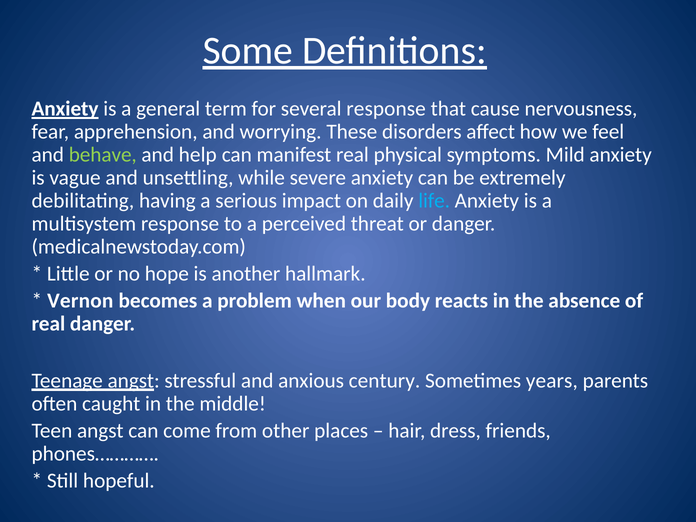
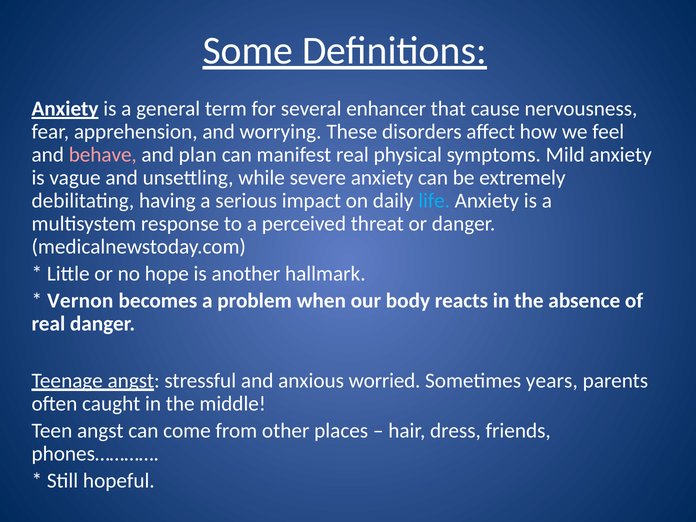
several response: response -> enhancer
behave colour: light green -> pink
help: help -> plan
century: century -> worried
